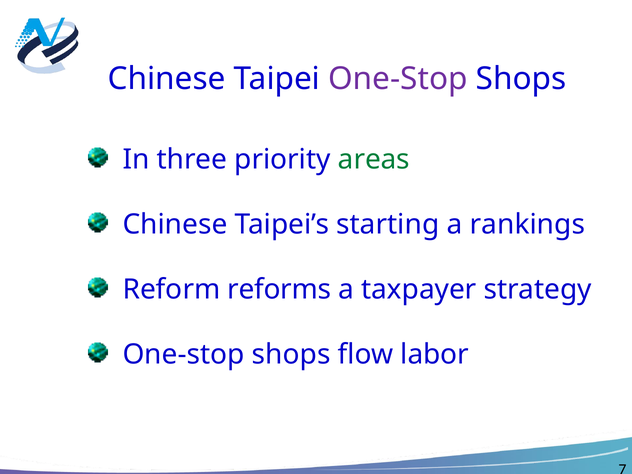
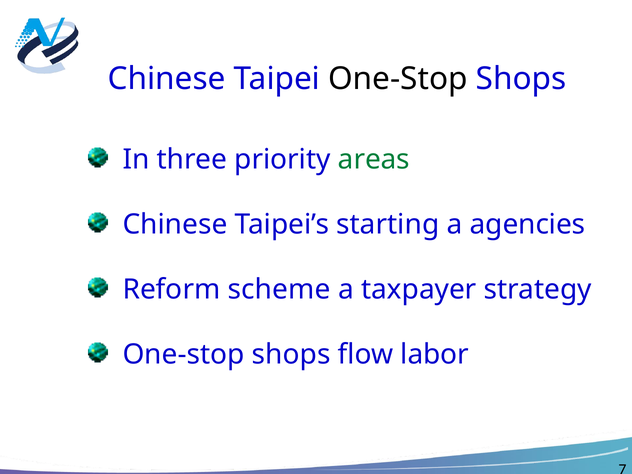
One-Stop at (398, 79) colour: purple -> black
rankings: rankings -> agencies
reforms: reforms -> scheme
